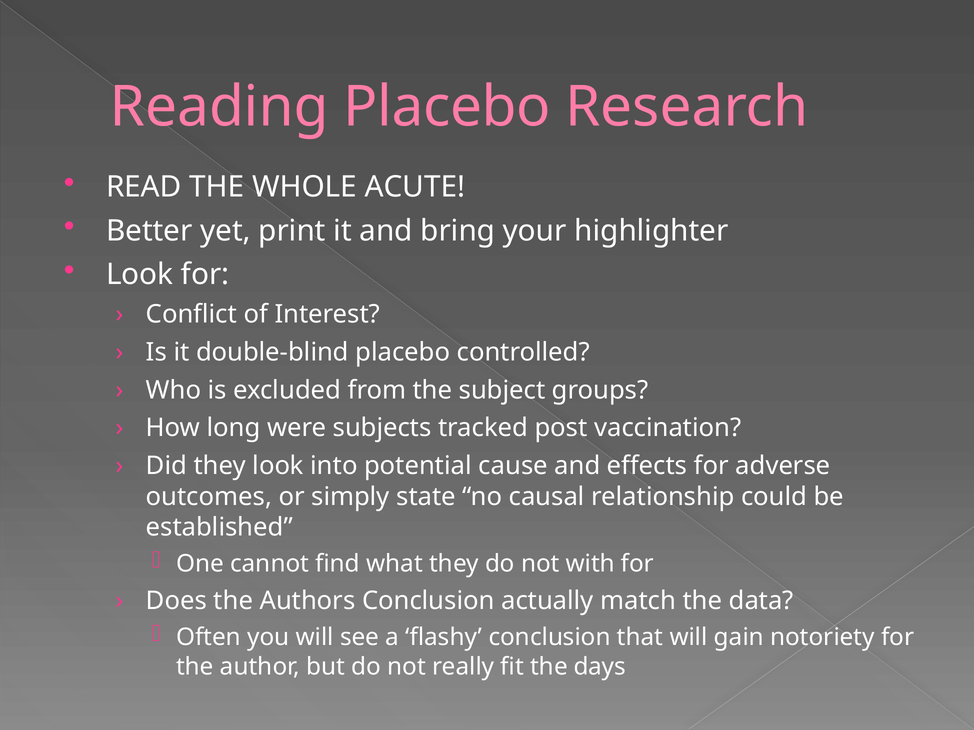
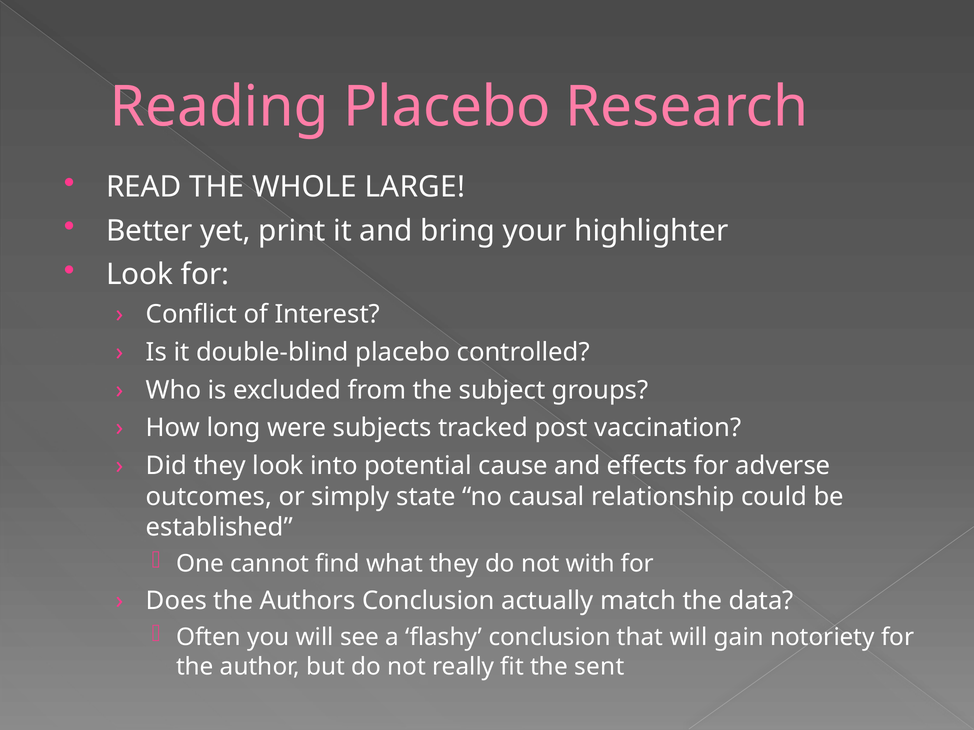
ACUTE: ACUTE -> LARGE
days: days -> sent
